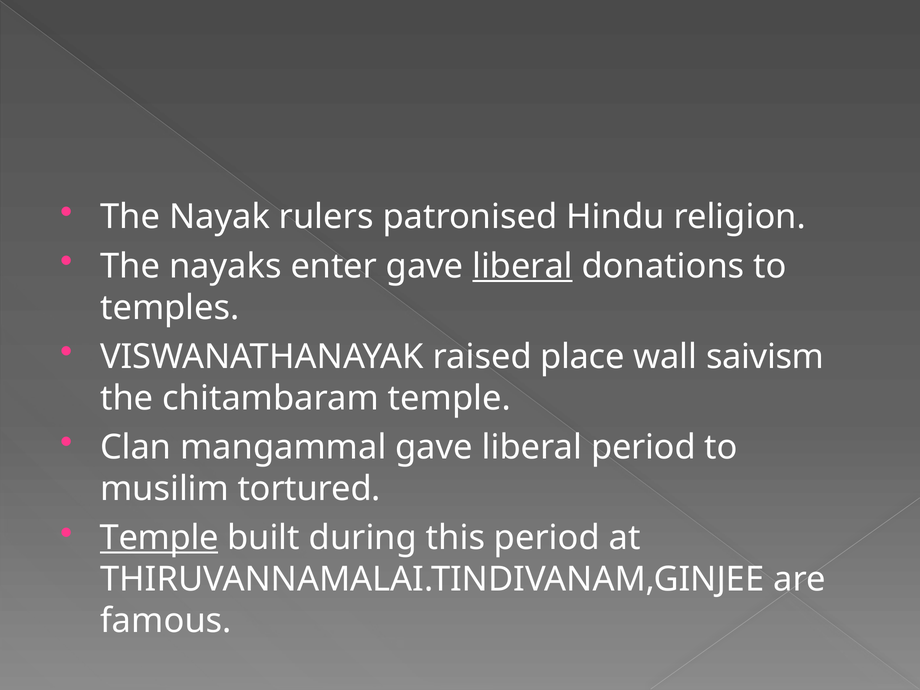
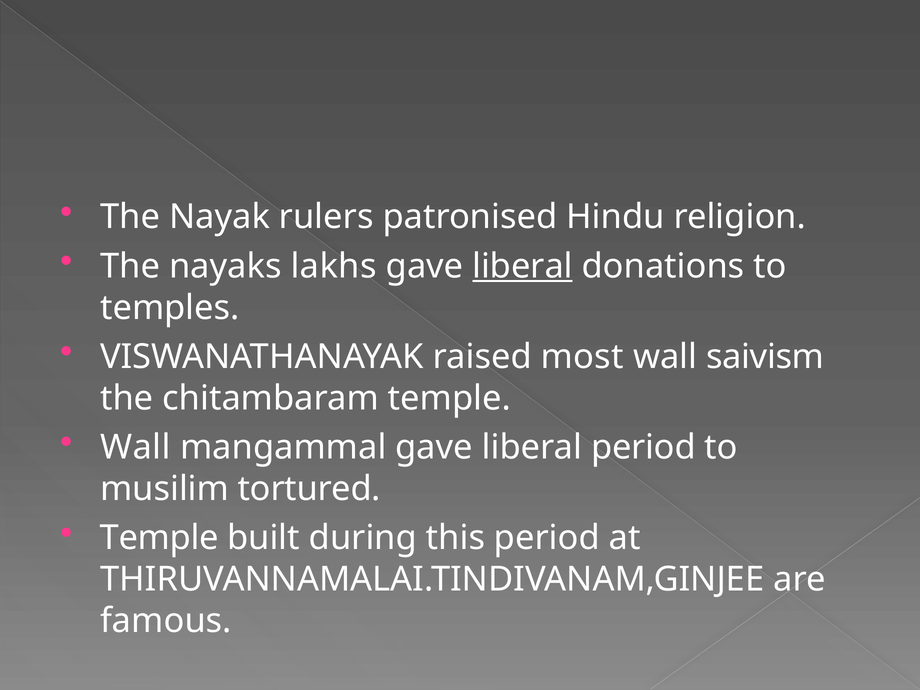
enter: enter -> lakhs
place: place -> most
Clan at (136, 447): Clan -> Wall
Temple at (159, 538) underline: present -> none
